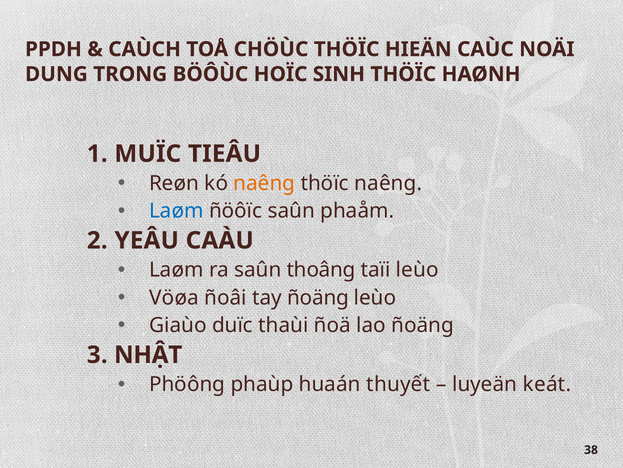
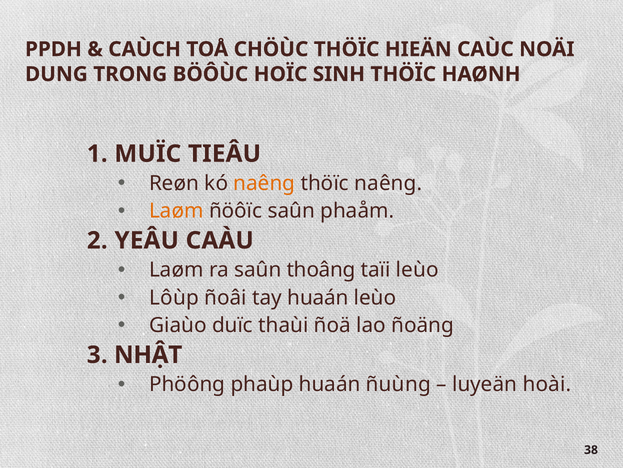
Laøm at (176, 211) colour: blue -> orange
Vöøa: Vöøa -> Lôùp
tay ñoäng: ñoäng -> huaán
thuyết: thuyết -> ñuùng
keát: keát -> hoài
